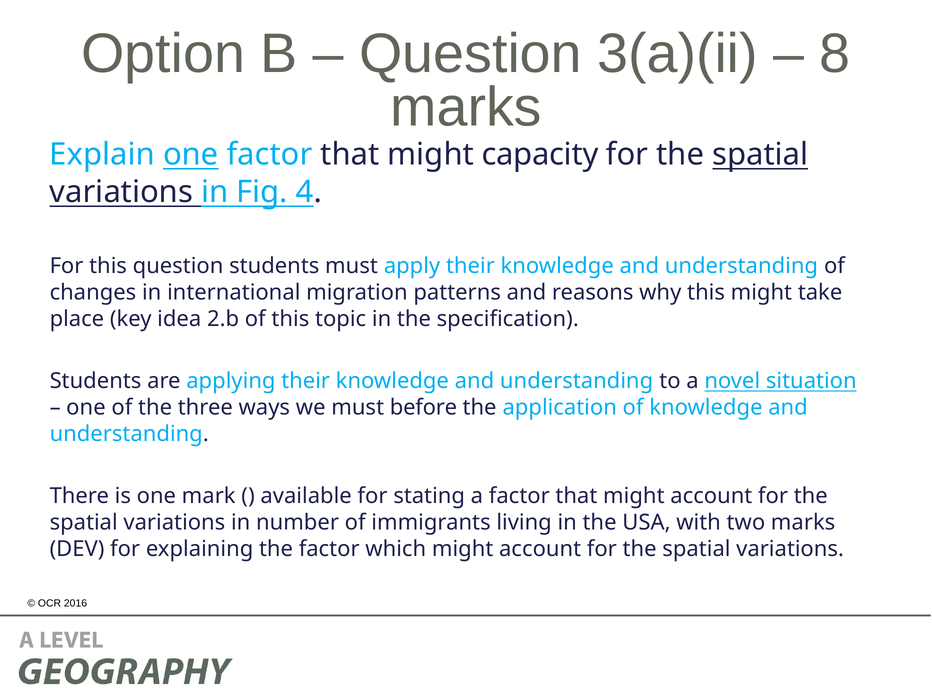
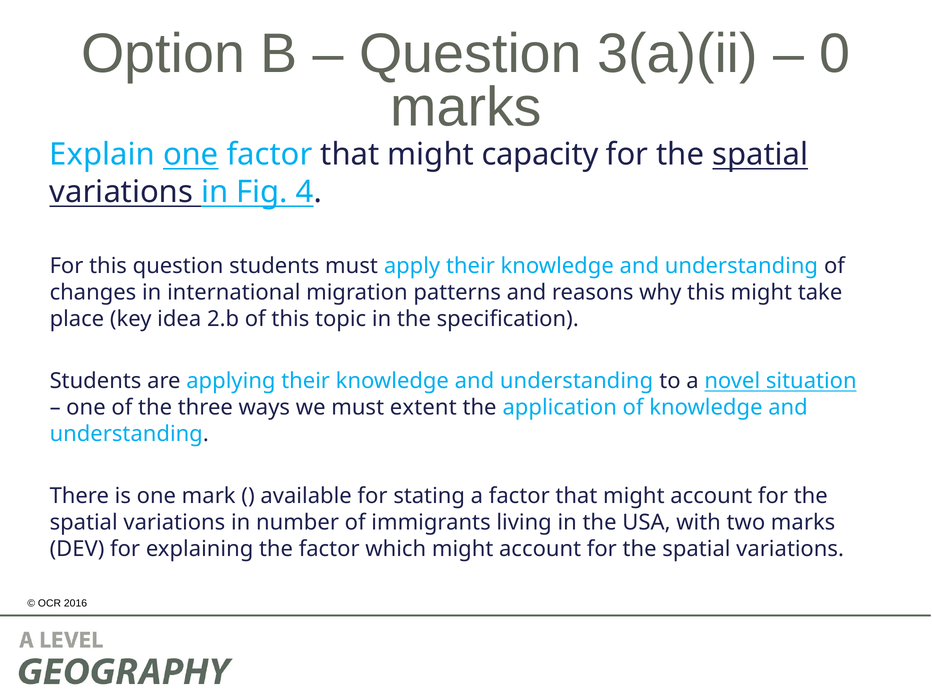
8: 8 -> 0
before: before -> extent
